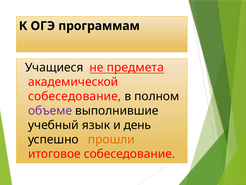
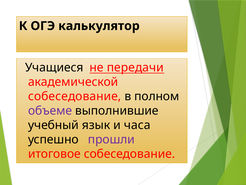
программам: программам -> калькулятор
предмета: предмета -> передачи
день: день -> часа
прошли colour: orange -> purple
